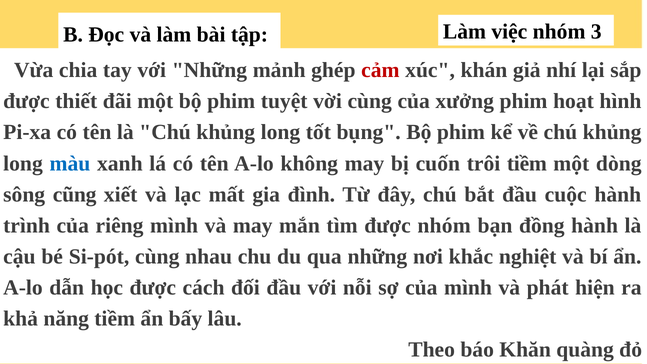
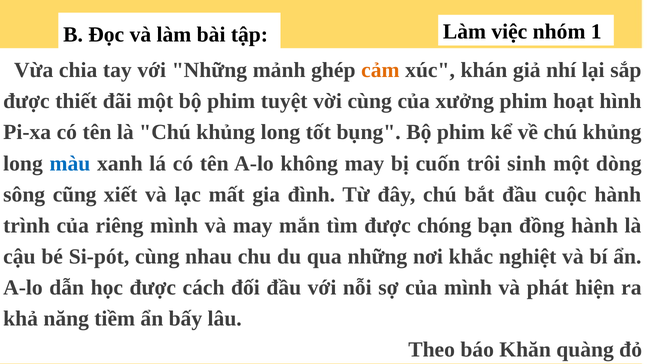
3: 3 -> 1
cảm colour: red -> orange
trôi tiềm: tiềm -> sinh
được nhóm: nhóm -> chóng
